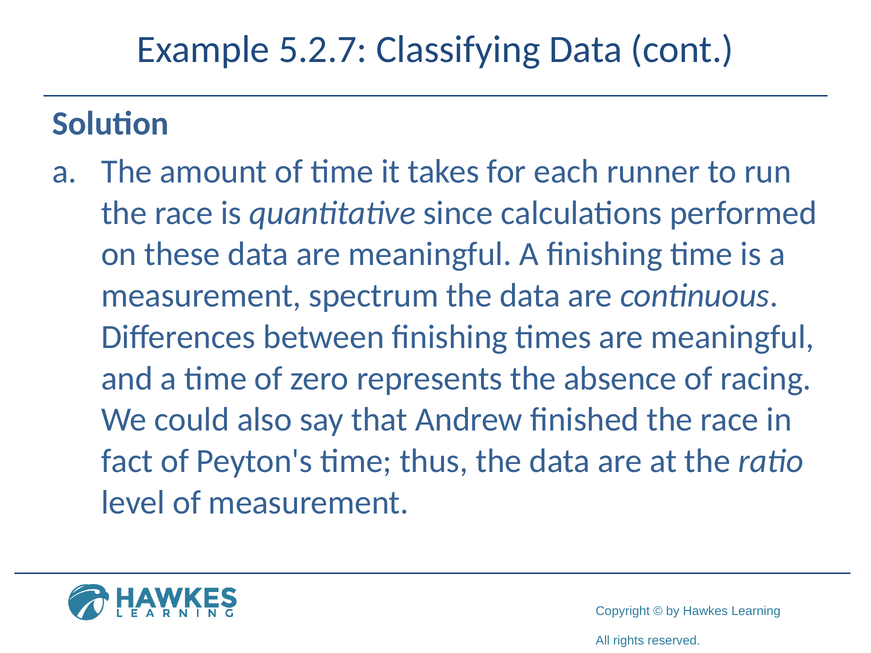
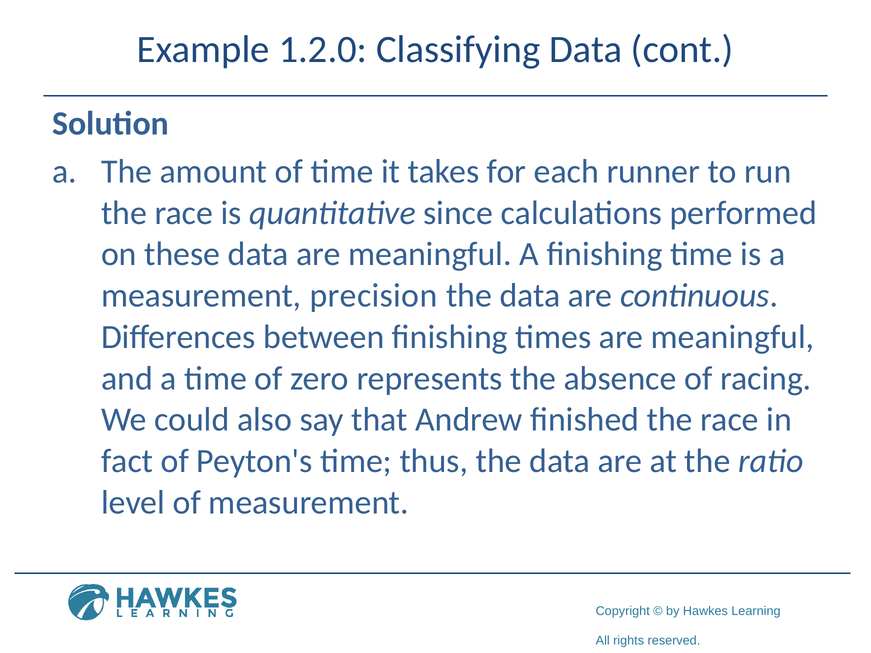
5.2.7: 5.2.7 -> 1.2.0
spectrum: spectrum -> precision
